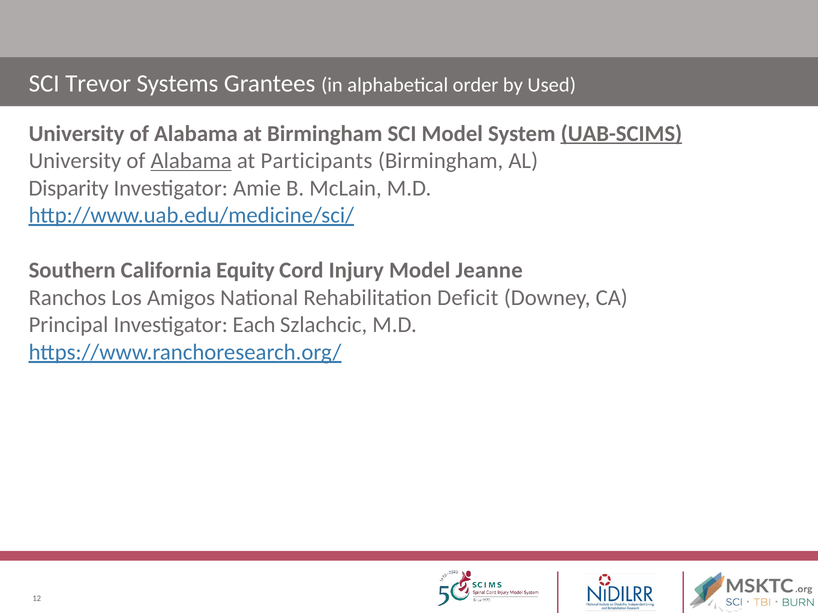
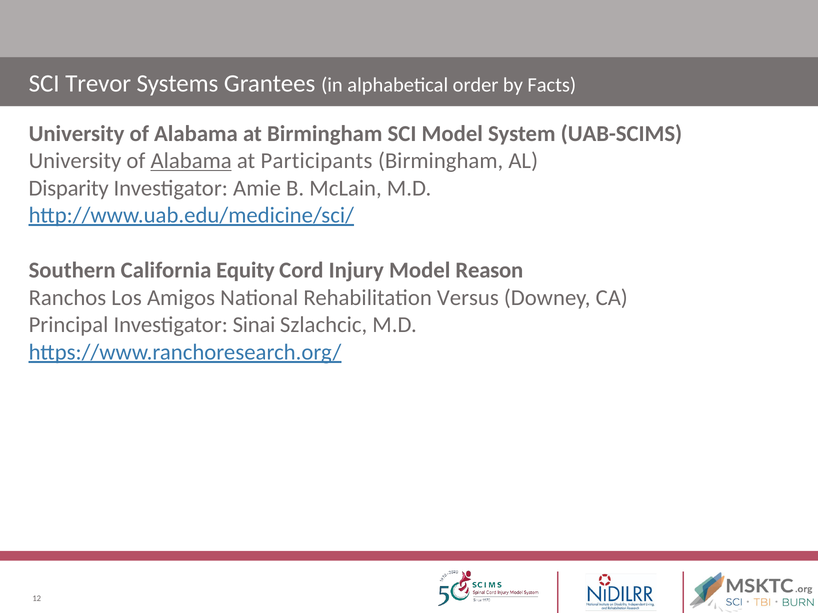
Used: Used -> Facts
UAB-SCIMS underline: present -> none
Jeanne: Jeanne -> Reason
Deficit: Deficit -> Versus
Each: Each -> Sinai
